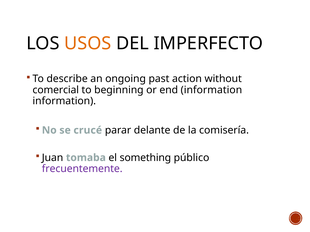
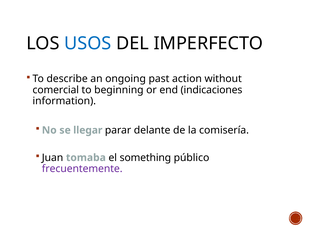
USOS colour: orange -> blue
end information: information -> indicaciones
crucé: crucé -> llegar
